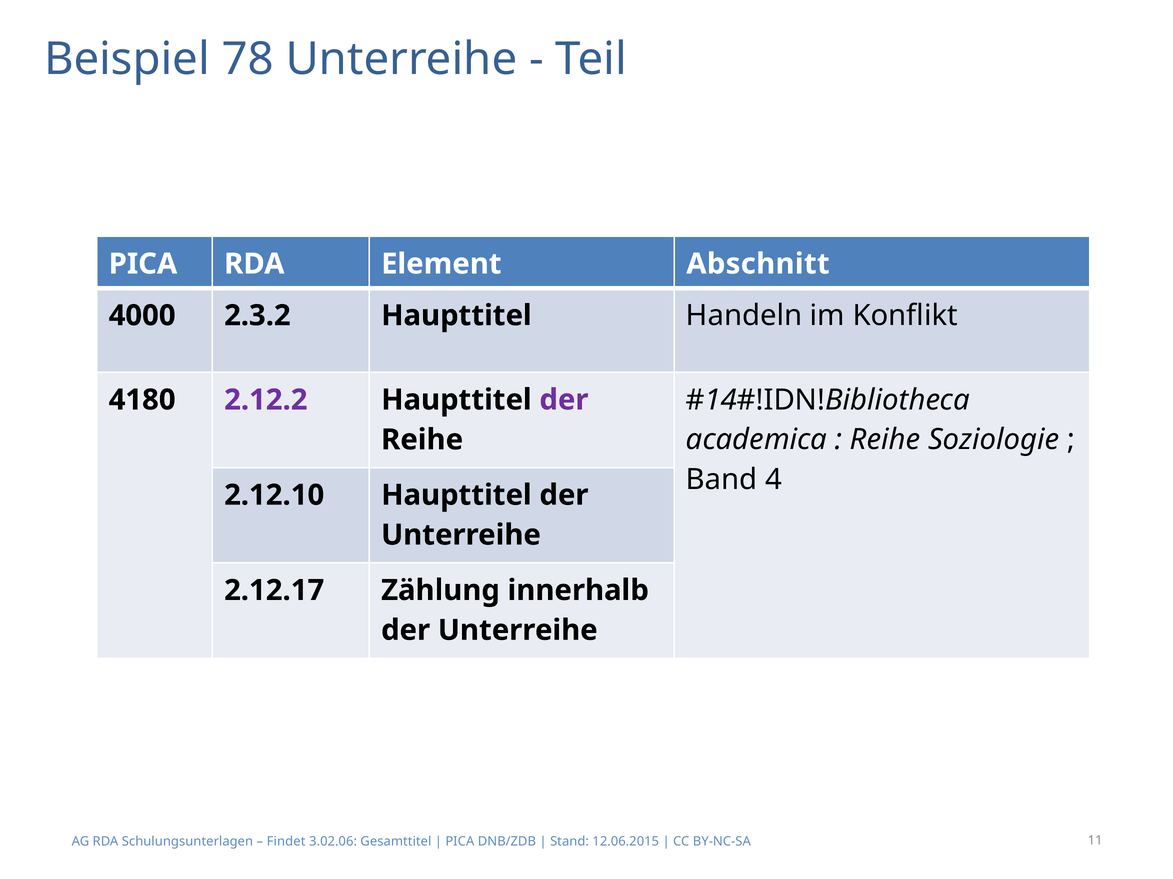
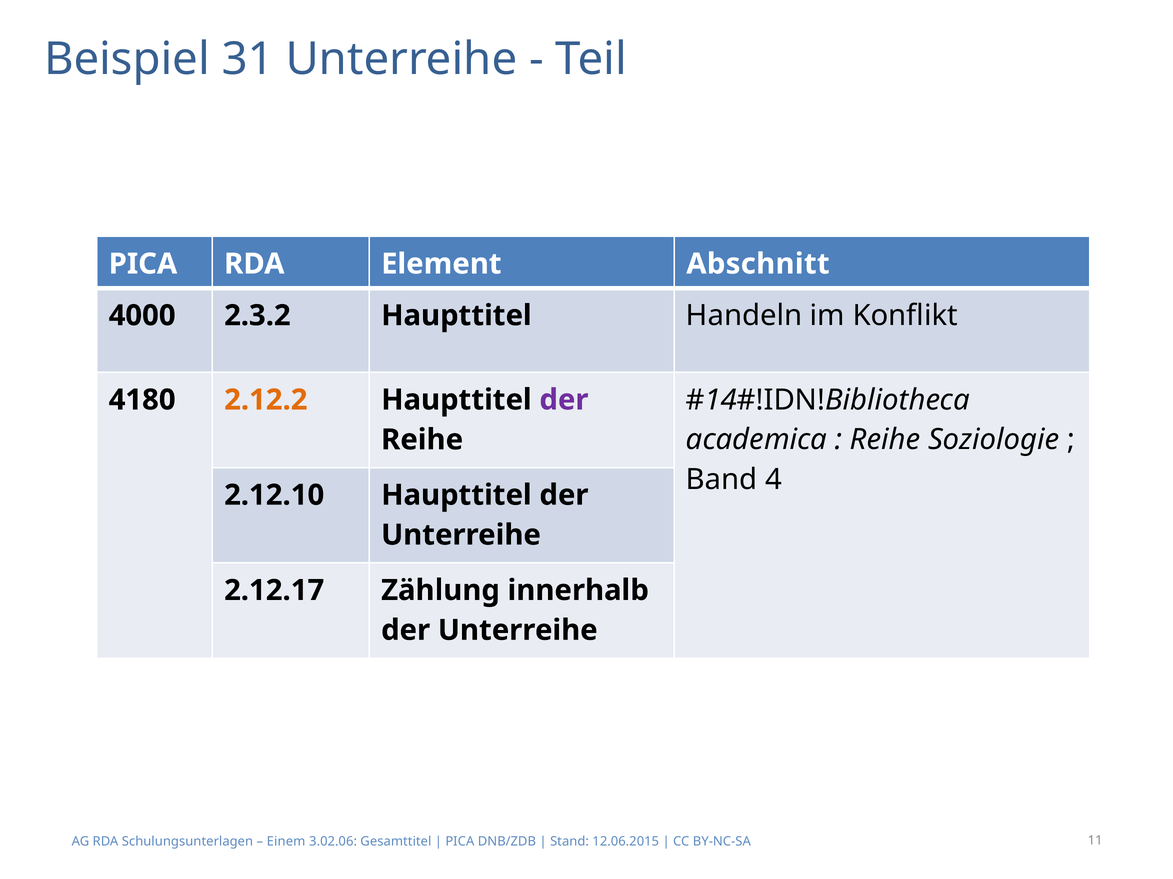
78: 78 -> 31
2.12.2 colour: purple -> orange
Findet: Findet -> Einem
